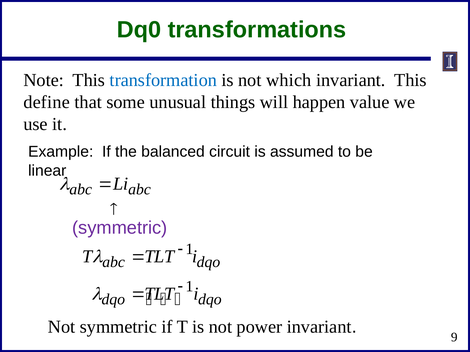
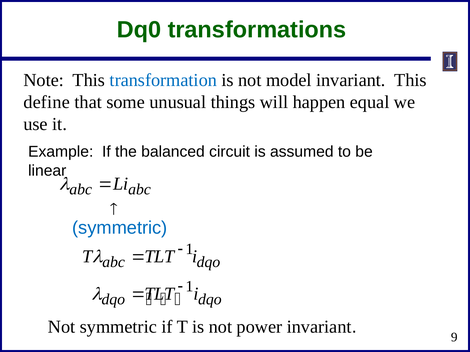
which: which -> model
value: value -> equal
symmetric at (120, 228) colour: purple -> blue
